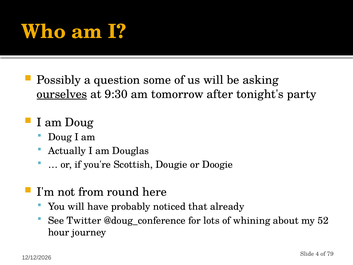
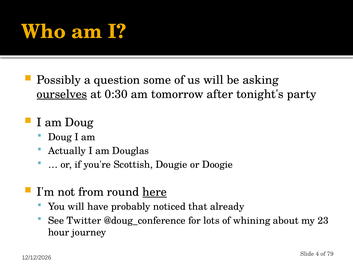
9:30: 9:30 -> 0:30
here underline: none -> present
52: 52 -> 23
